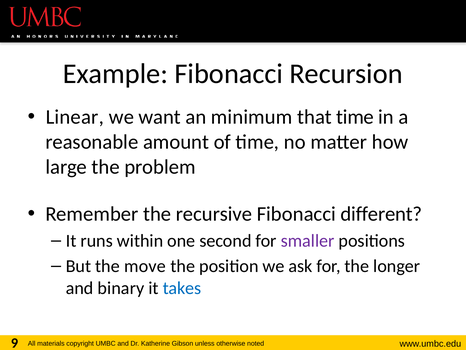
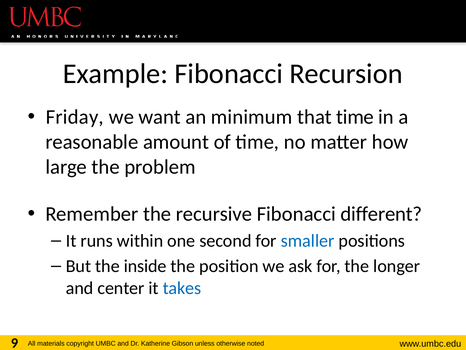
Linear: Linear -> Friday
smaller colour: purple -> blue
move: move -> inside
binary: binary -> center
